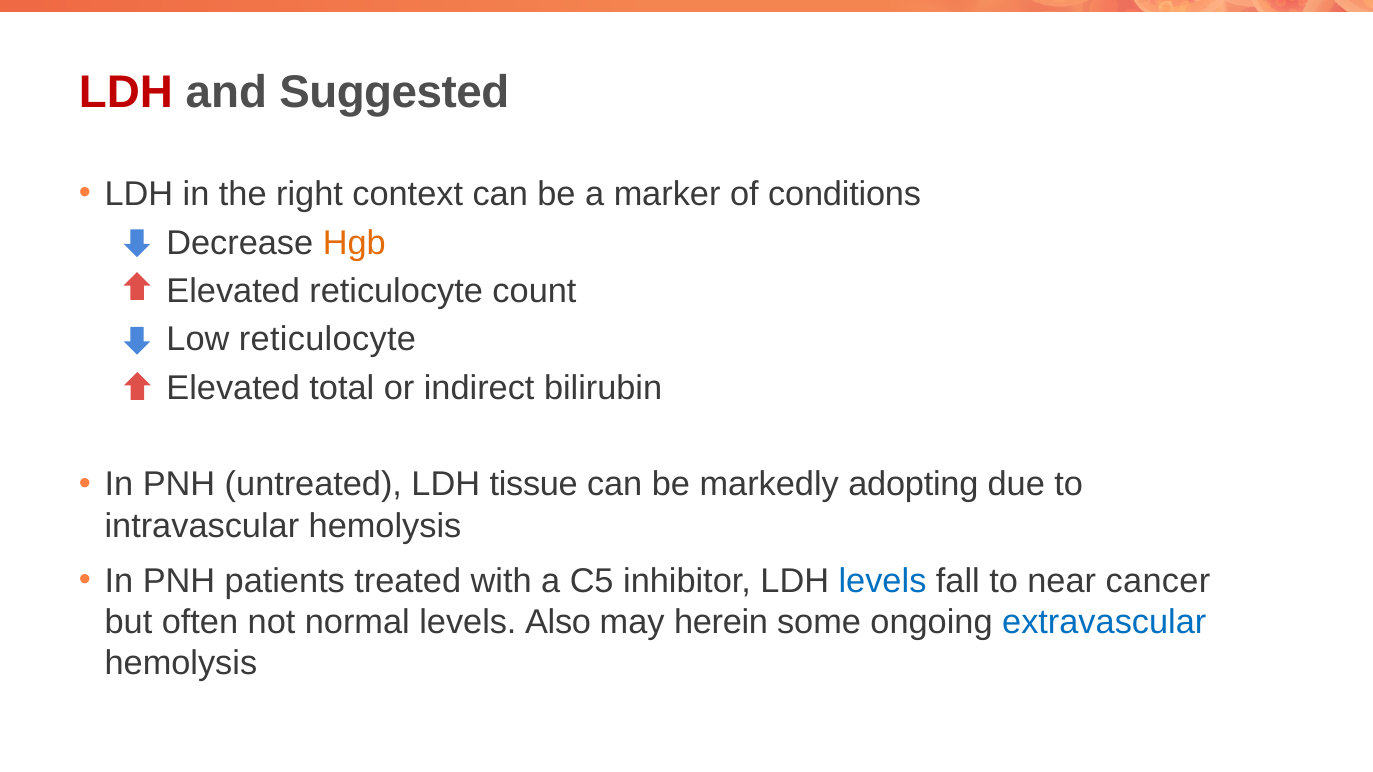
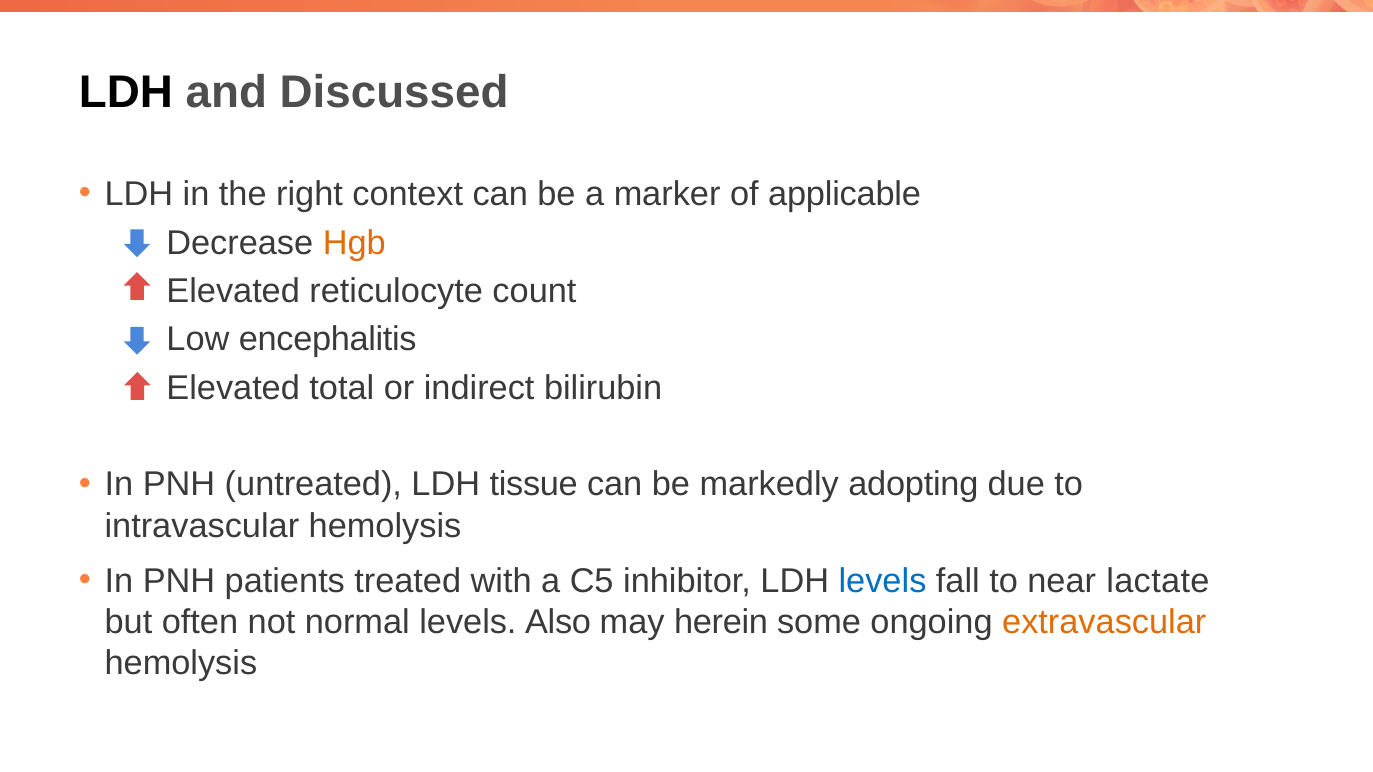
LDH at (126, 92) colour: red -> black
Suggested: Suggested -> Discussed
conditions: conditions -> applicable
Low reticulocyte: reticulocyte -> encephalitis
cancer: cancer -> lactate
extravascular colour: blue -> orange
